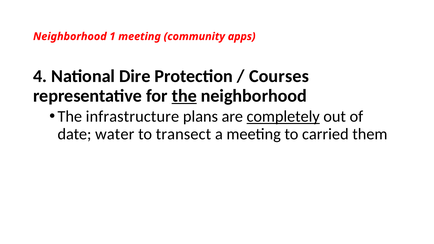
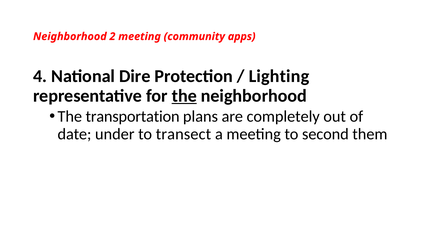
1: 1 -> 2
Courses: Courses -> Lighting
infrastructure: infrastructure -> transportation
completely underline: present -> none
water: water -> under
carried: carried -> second
